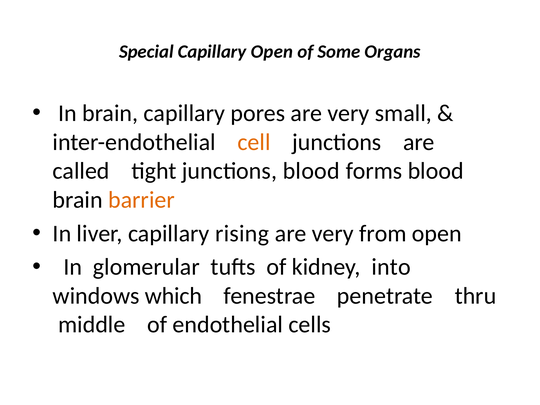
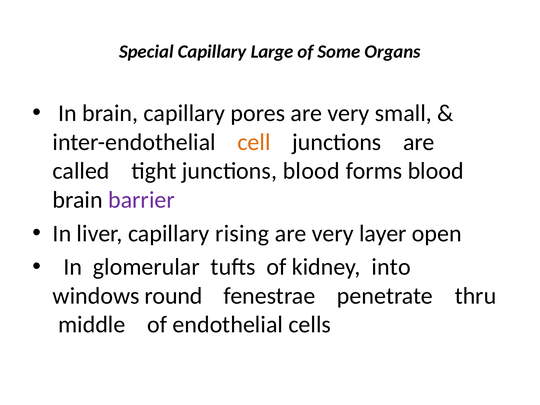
Capillary Open: Open -> Large
barrier colour: orange -> purple
from: from -> layer
which: which -> round
